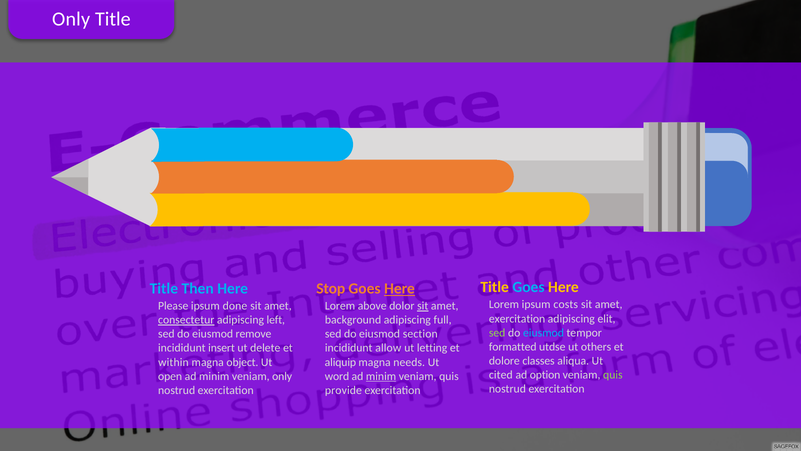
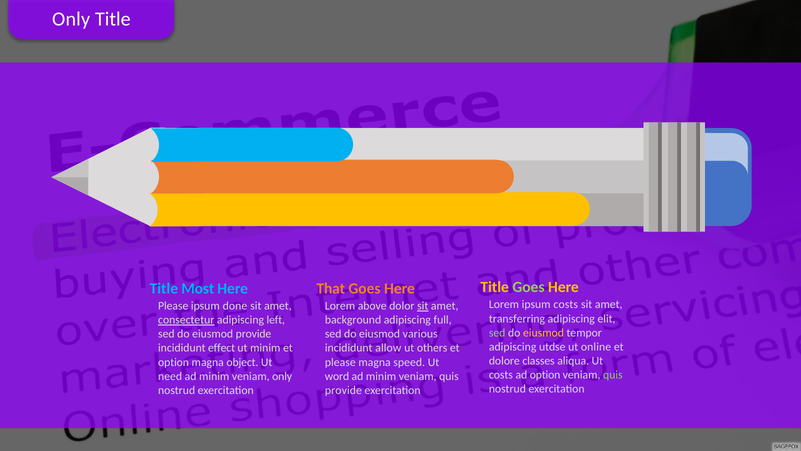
Goes at (528, 287) colour: light blue -> light green
Then: Then -> Most
Stop: Stop -> That
Here at (400, 288) underline: present -> none
exercitation at (517, 318): exercitation -> transferring
eiusmod at (543, 332) colour: light blue -> yellow
eiusmod remove: remove -> provide
section: section -> various
formatted at (513, 346): formatted -> adipiscing
others: others -> online
insert: insert -> effect
ut delete: delete -> minim
letting: letting -> others
within at (173, 362): within -> option
aliquip at (340, 362): aliquip -> please
needs: needs -> speed
cited at (501, 374): cited -> costs
open: open -> need
minim at (381, 376) underline: present -> none
